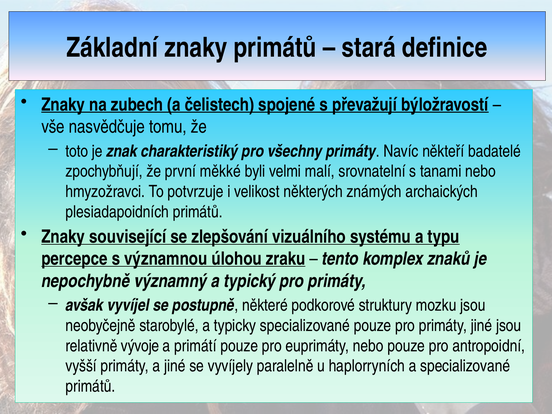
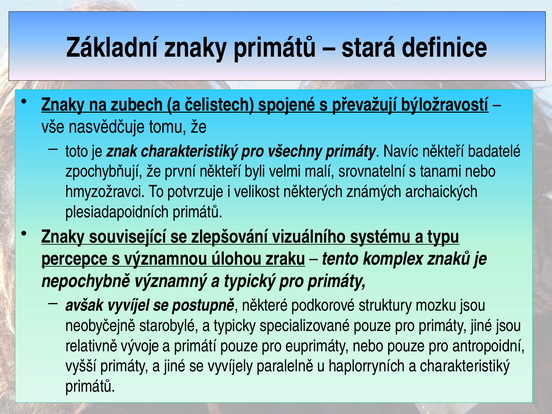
první měkké: měkké -> někteří
a specializované: specializované -> charakteristiký
